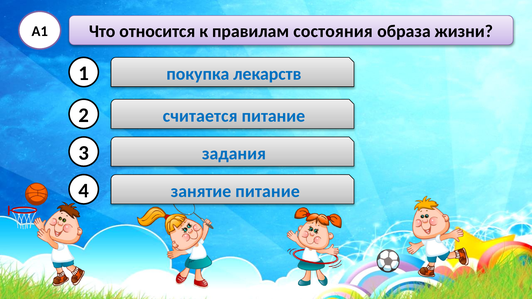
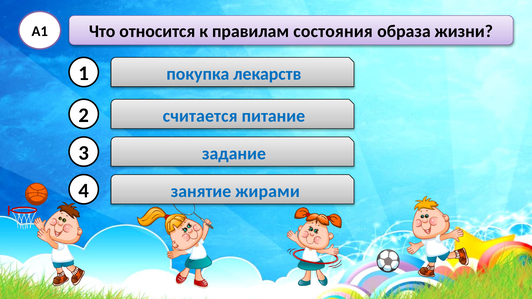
задания: задания -> задание
занятие питание: питание -> жирами
